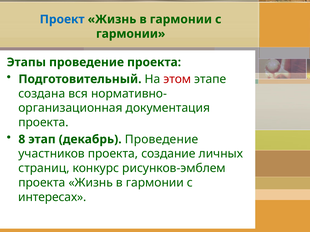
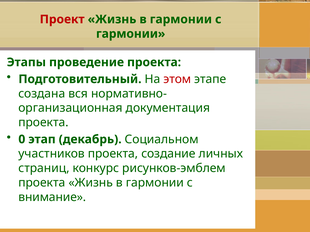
Проект colour: blue -> red
8: 8 -> 0
декабрь Проведение: Проведение -> Социальном
интересах: интересах -> внимание
